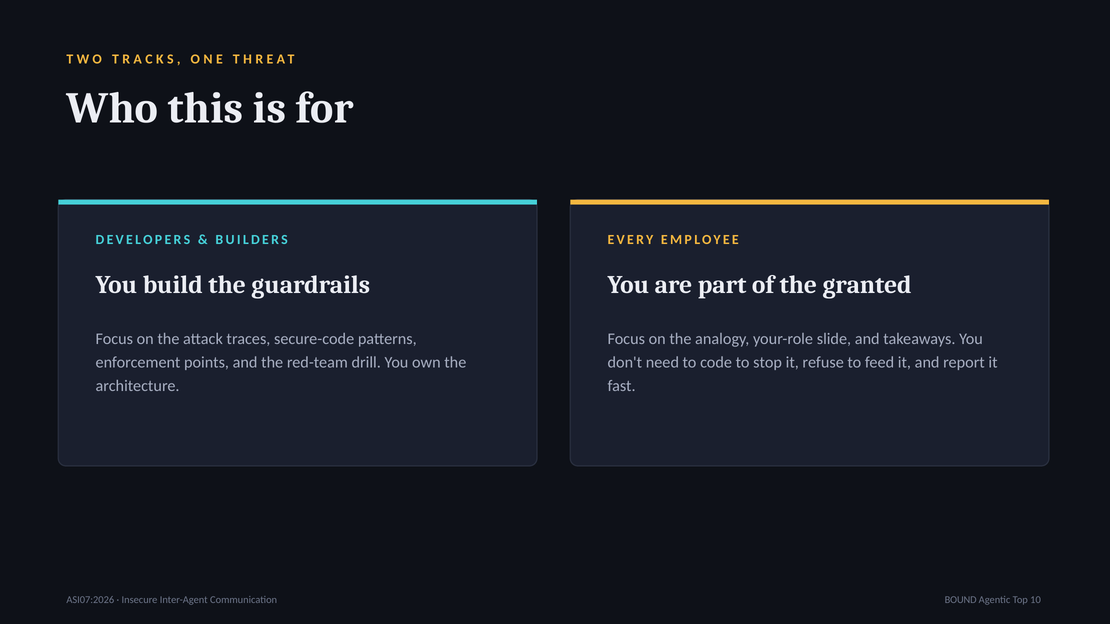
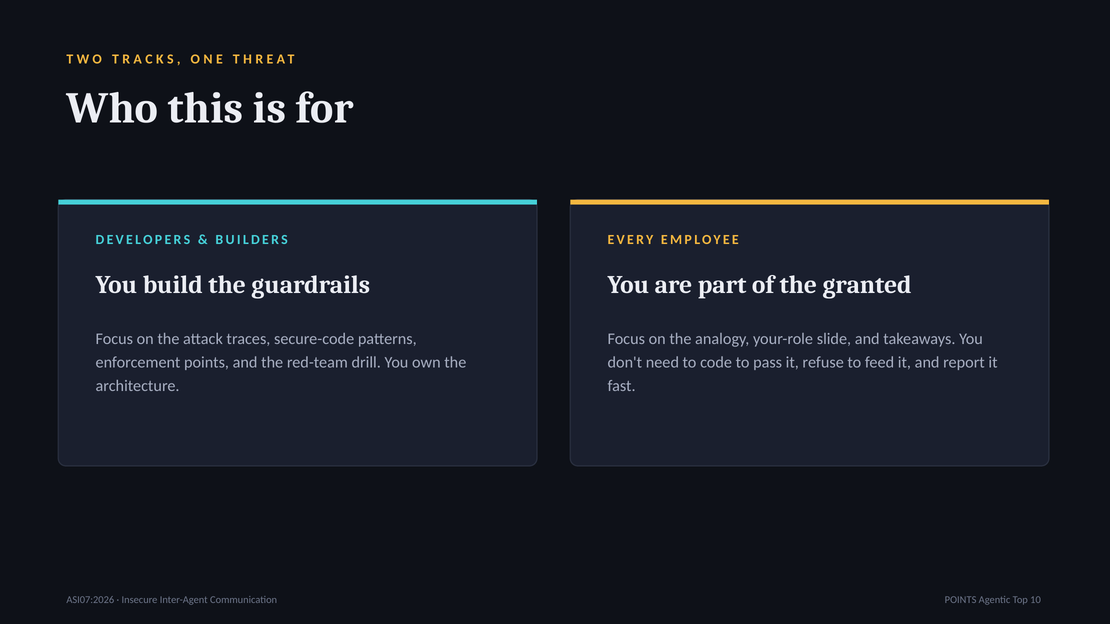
stop: stop -> pass
Communication BOUND: BOUND -> POINTS
